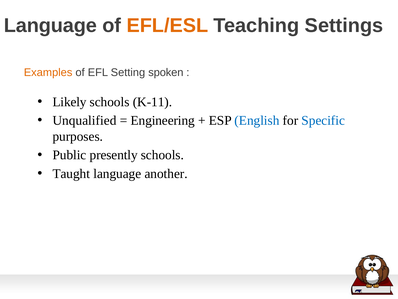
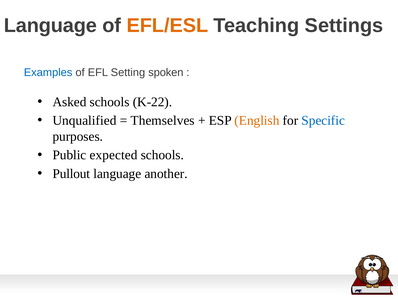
Examples colour: orange -> blue
Likely: Likely -> Asked
K-11: K-11 -> K-22
Engineering: Engineering -> Themselves
English colour: blue -> orange
presently: presently -> expected
Taught: Taught -> Pullout
